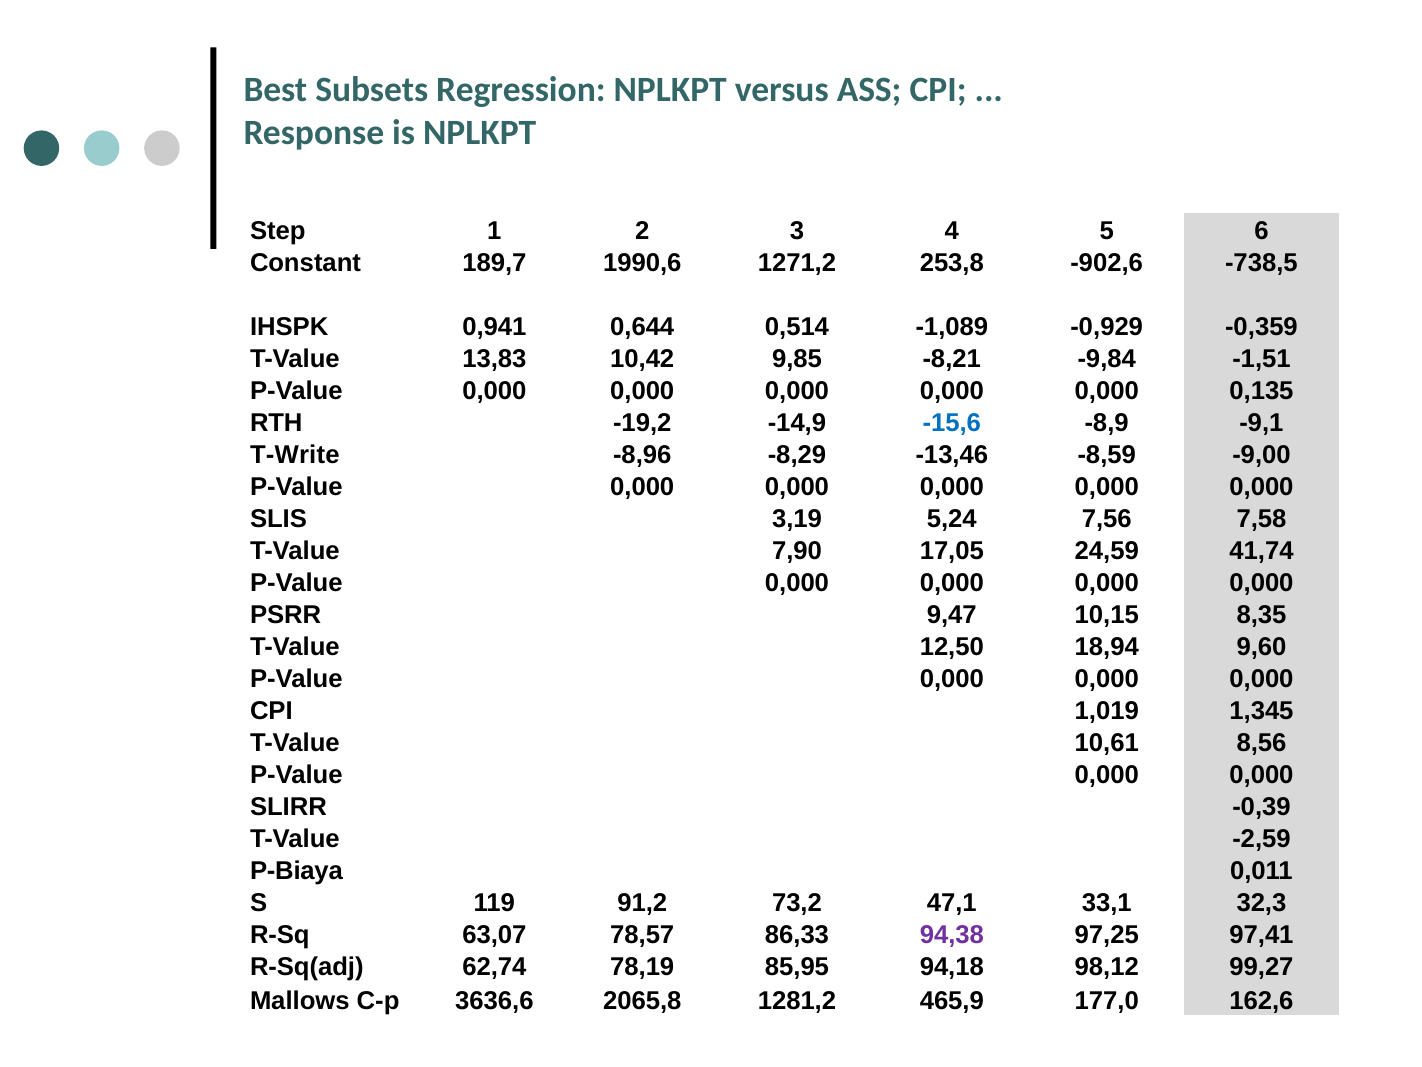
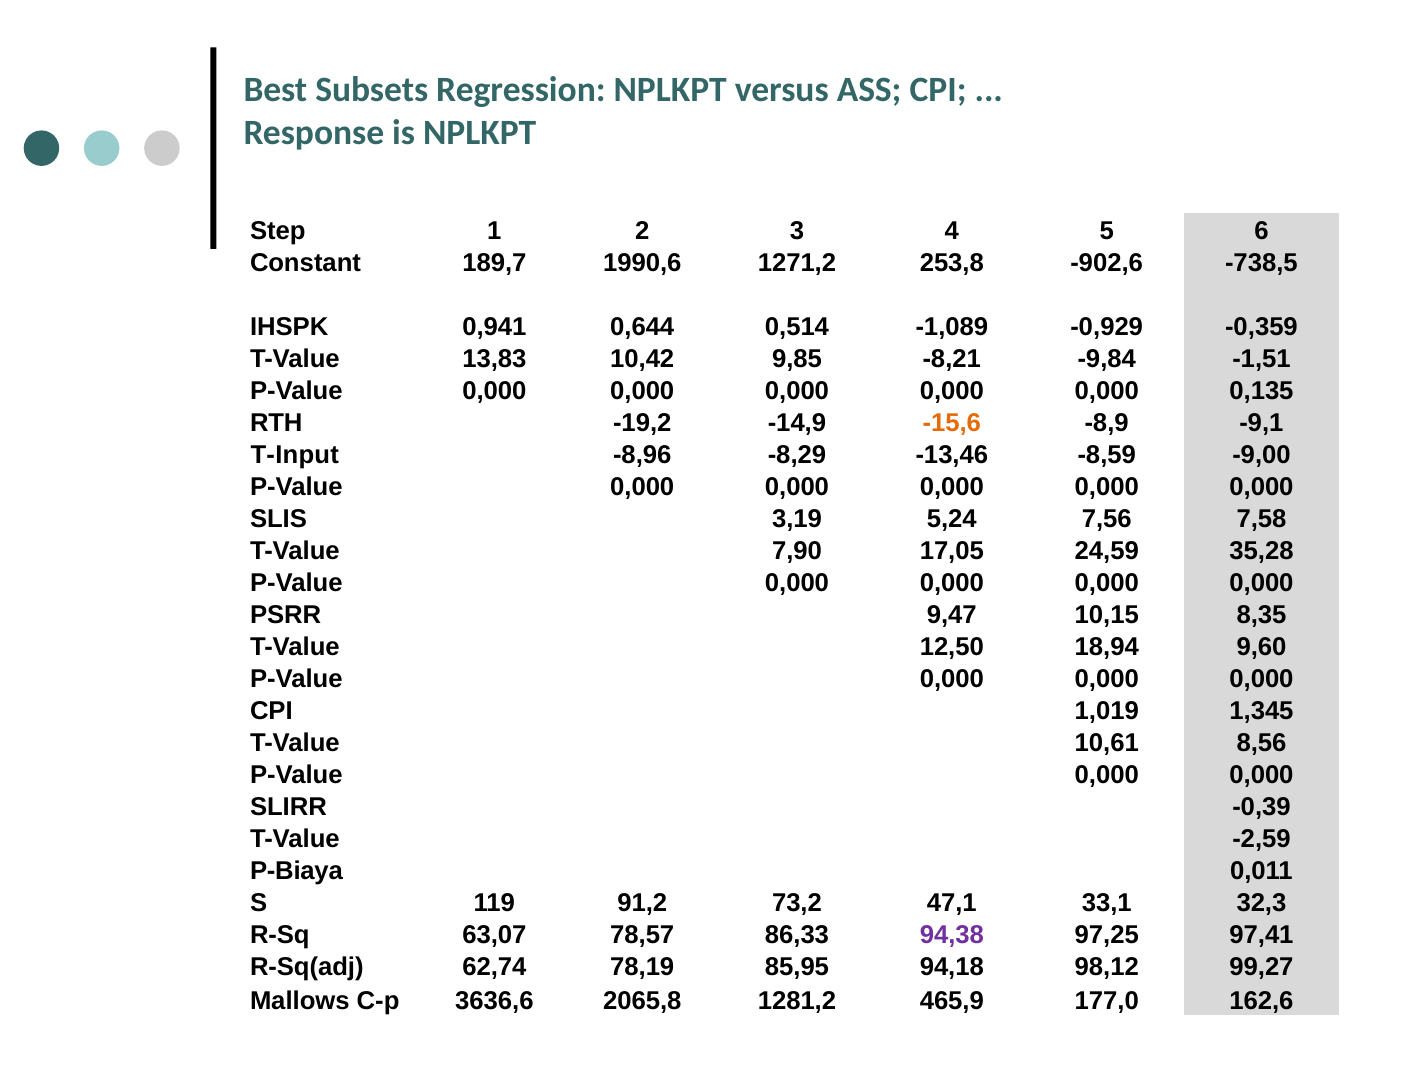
-15,6 colour: blue -> orange
T-Write: T-Write -> T-Input
41,74: 41,74 -> 35,28
